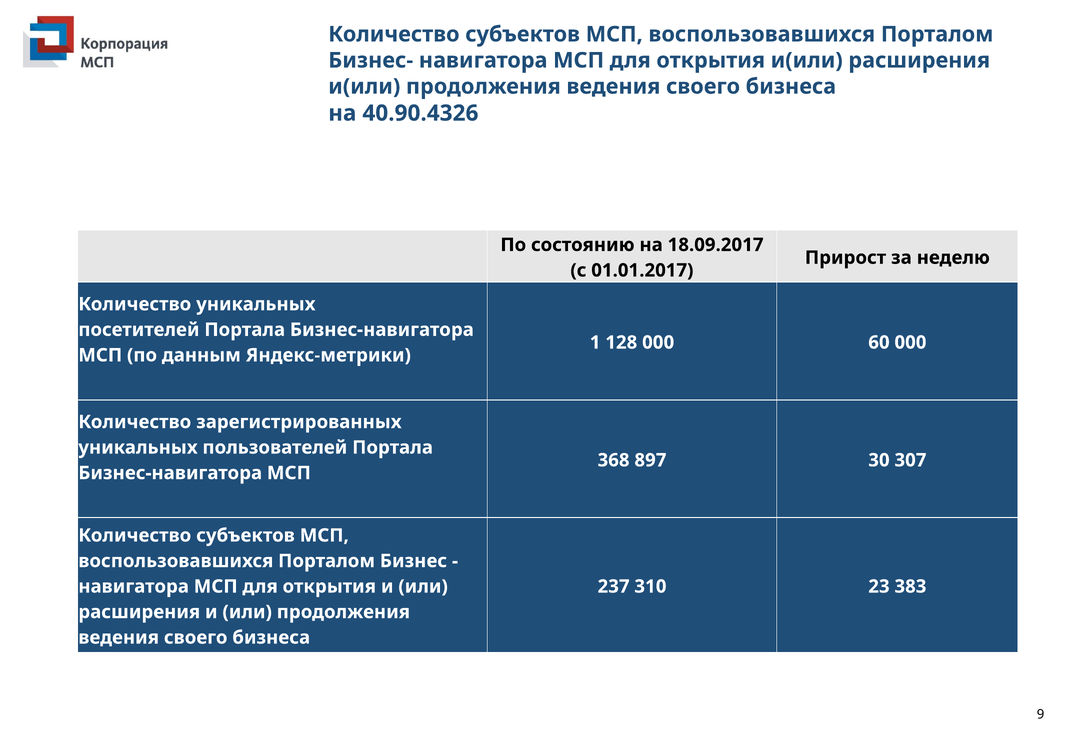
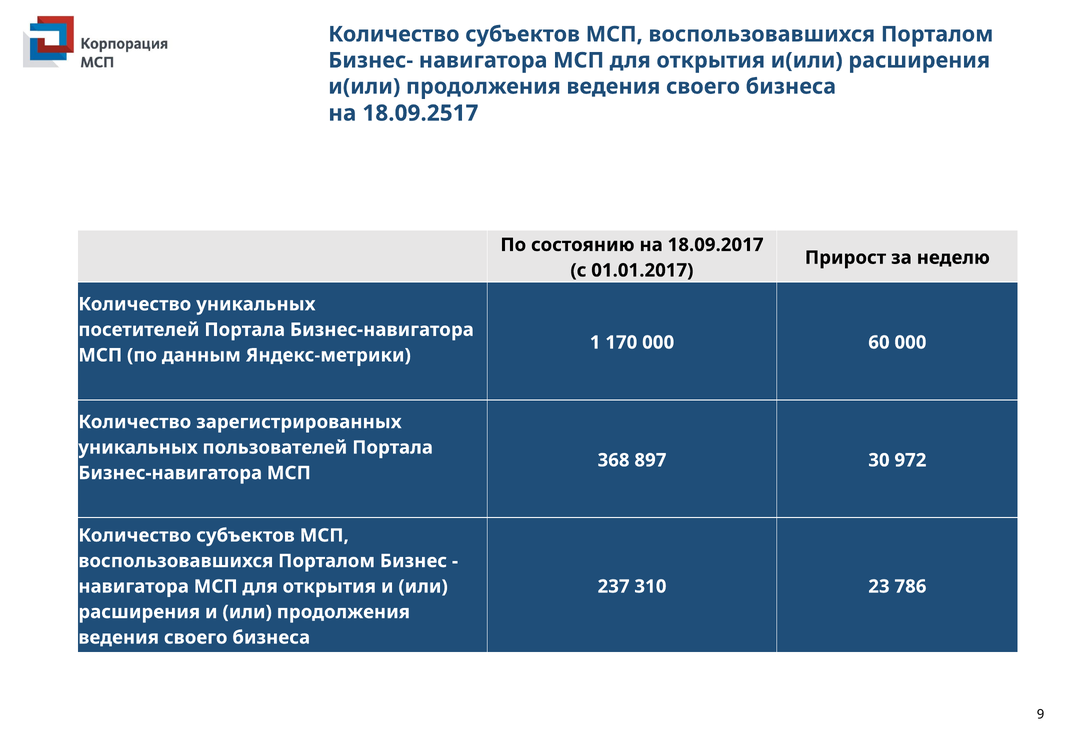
40.90.4326: 40.90.4326 -> 18.09.2517
128: 128 -> 170
307: 307 -> 972
383: 383 -> 786
